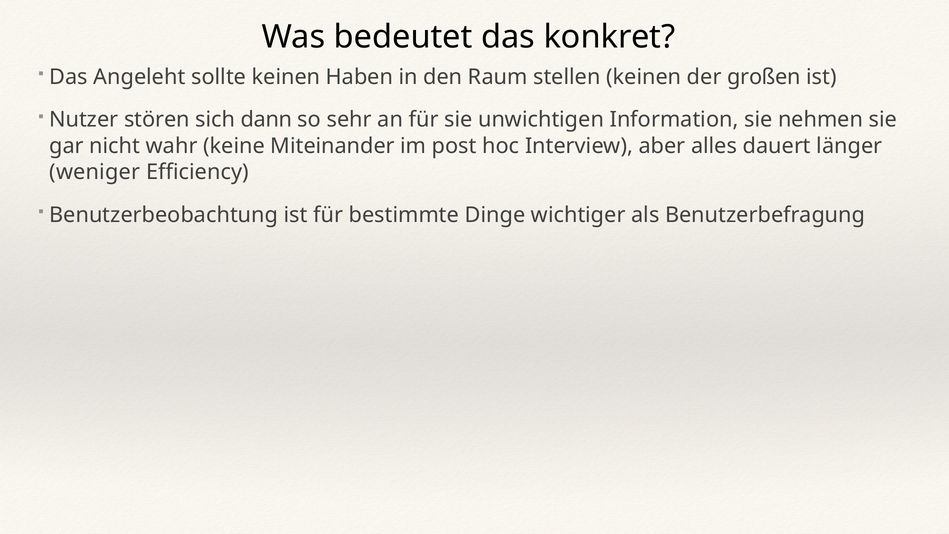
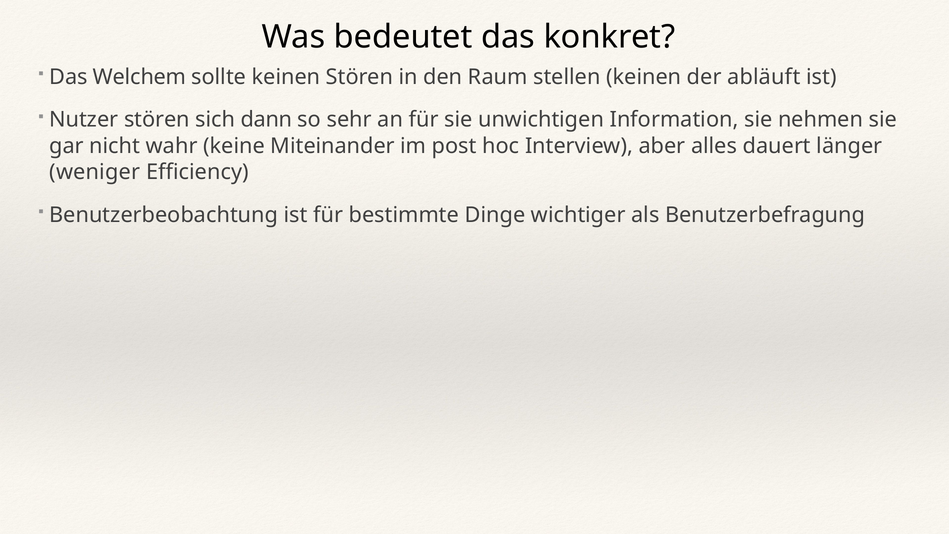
Angeleht: Angeleht -> Welchem
keinen Haben: Haben -> Stören
großen: großen -> abläuft
